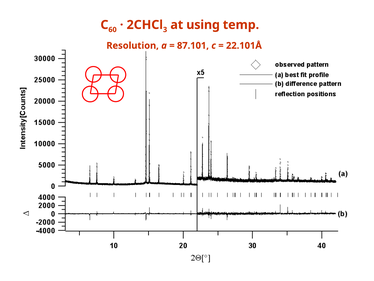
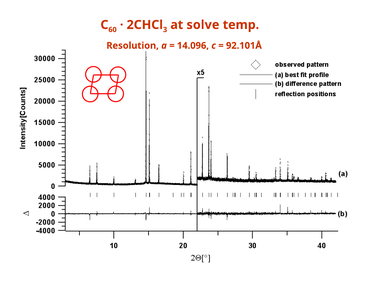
using: using -> solve
87.101: 87.101 -> 14.096
22.101Å: 22.101Å -> 92.101Å
